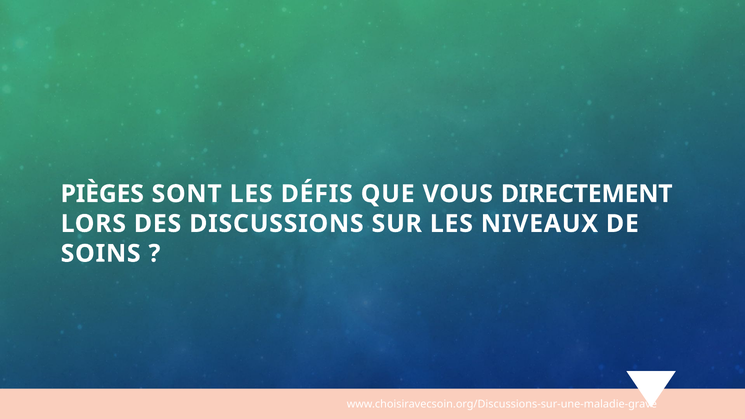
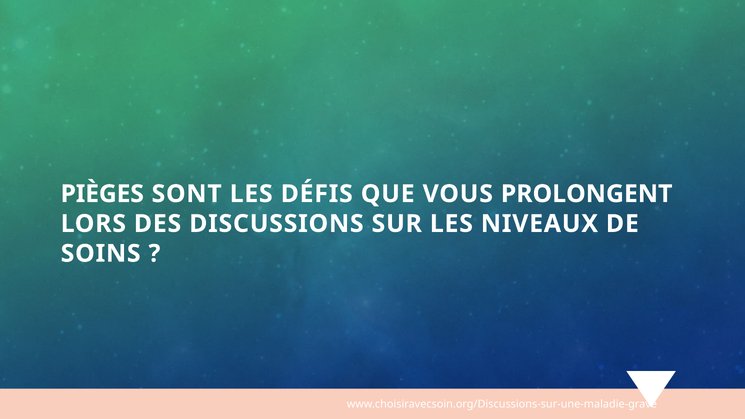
DIRECTEMENT: DIRECTEMENT -> PROLONGENT
